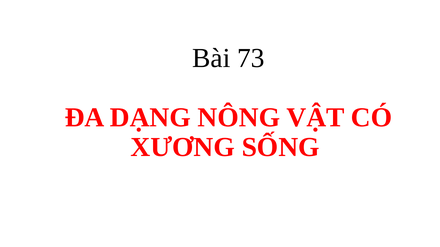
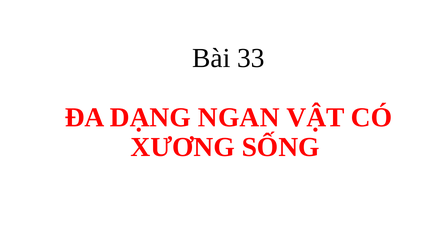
73: 73 -> 33
NÔNG: NÔNG -> NGAN
